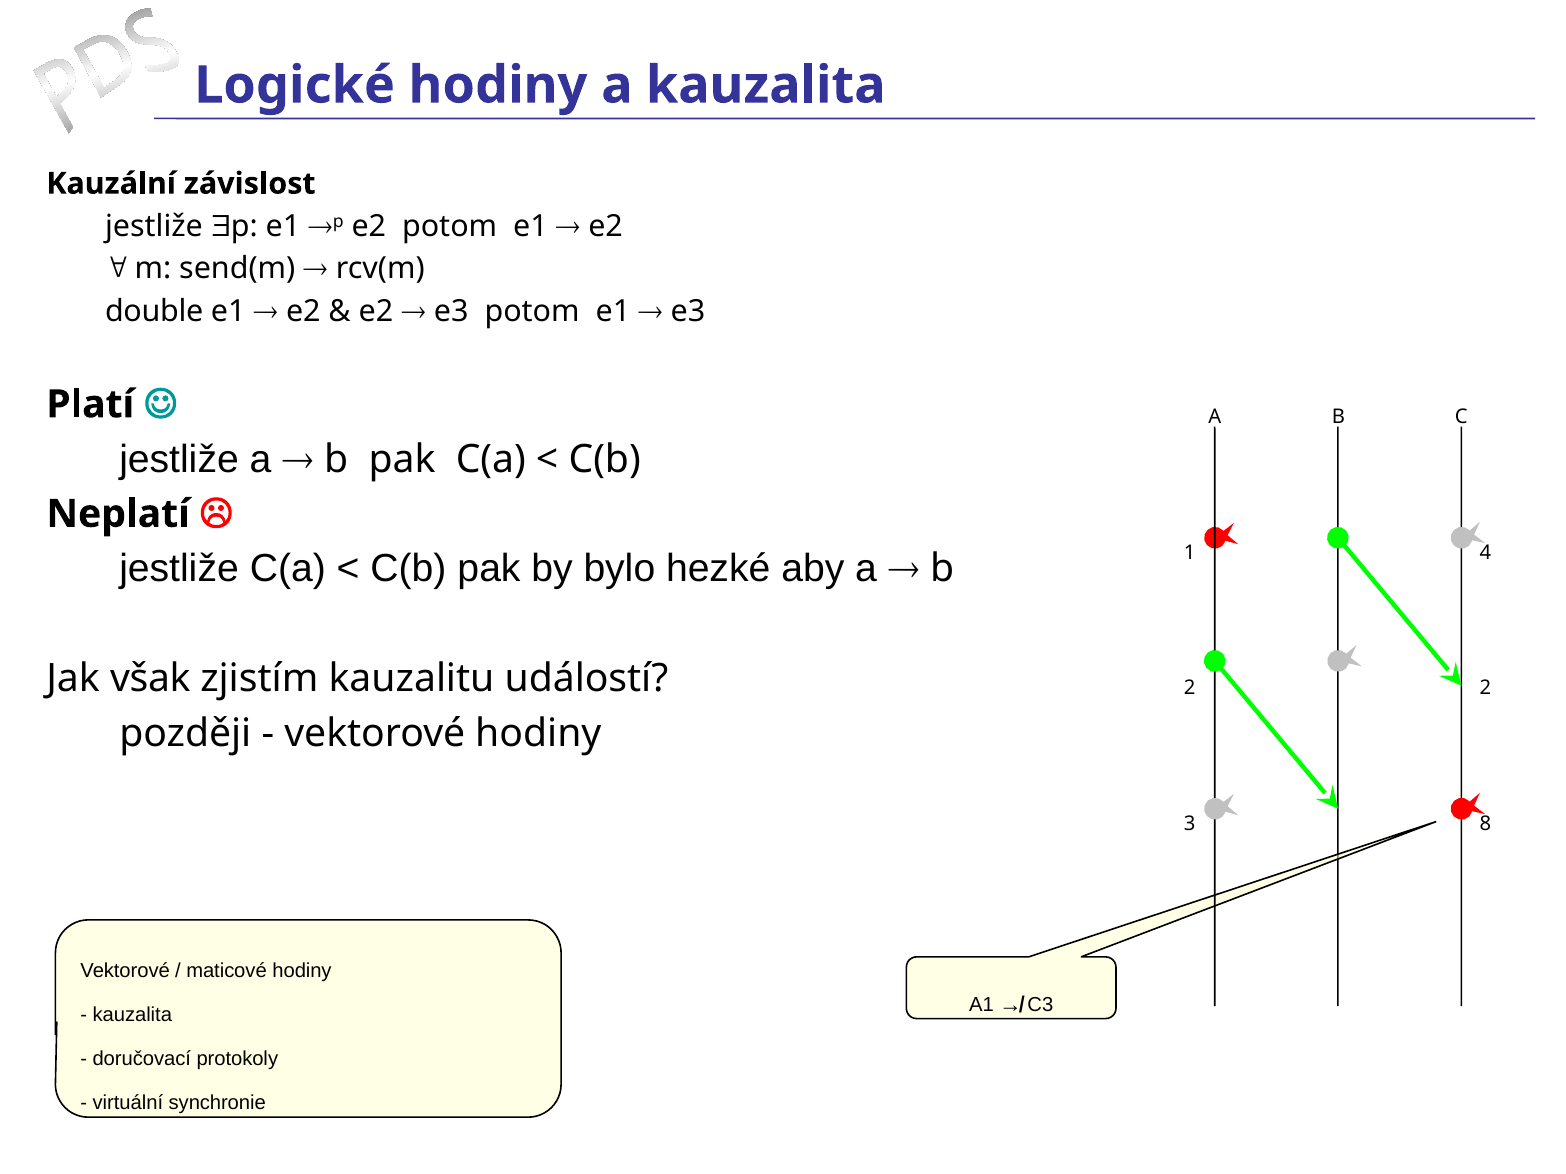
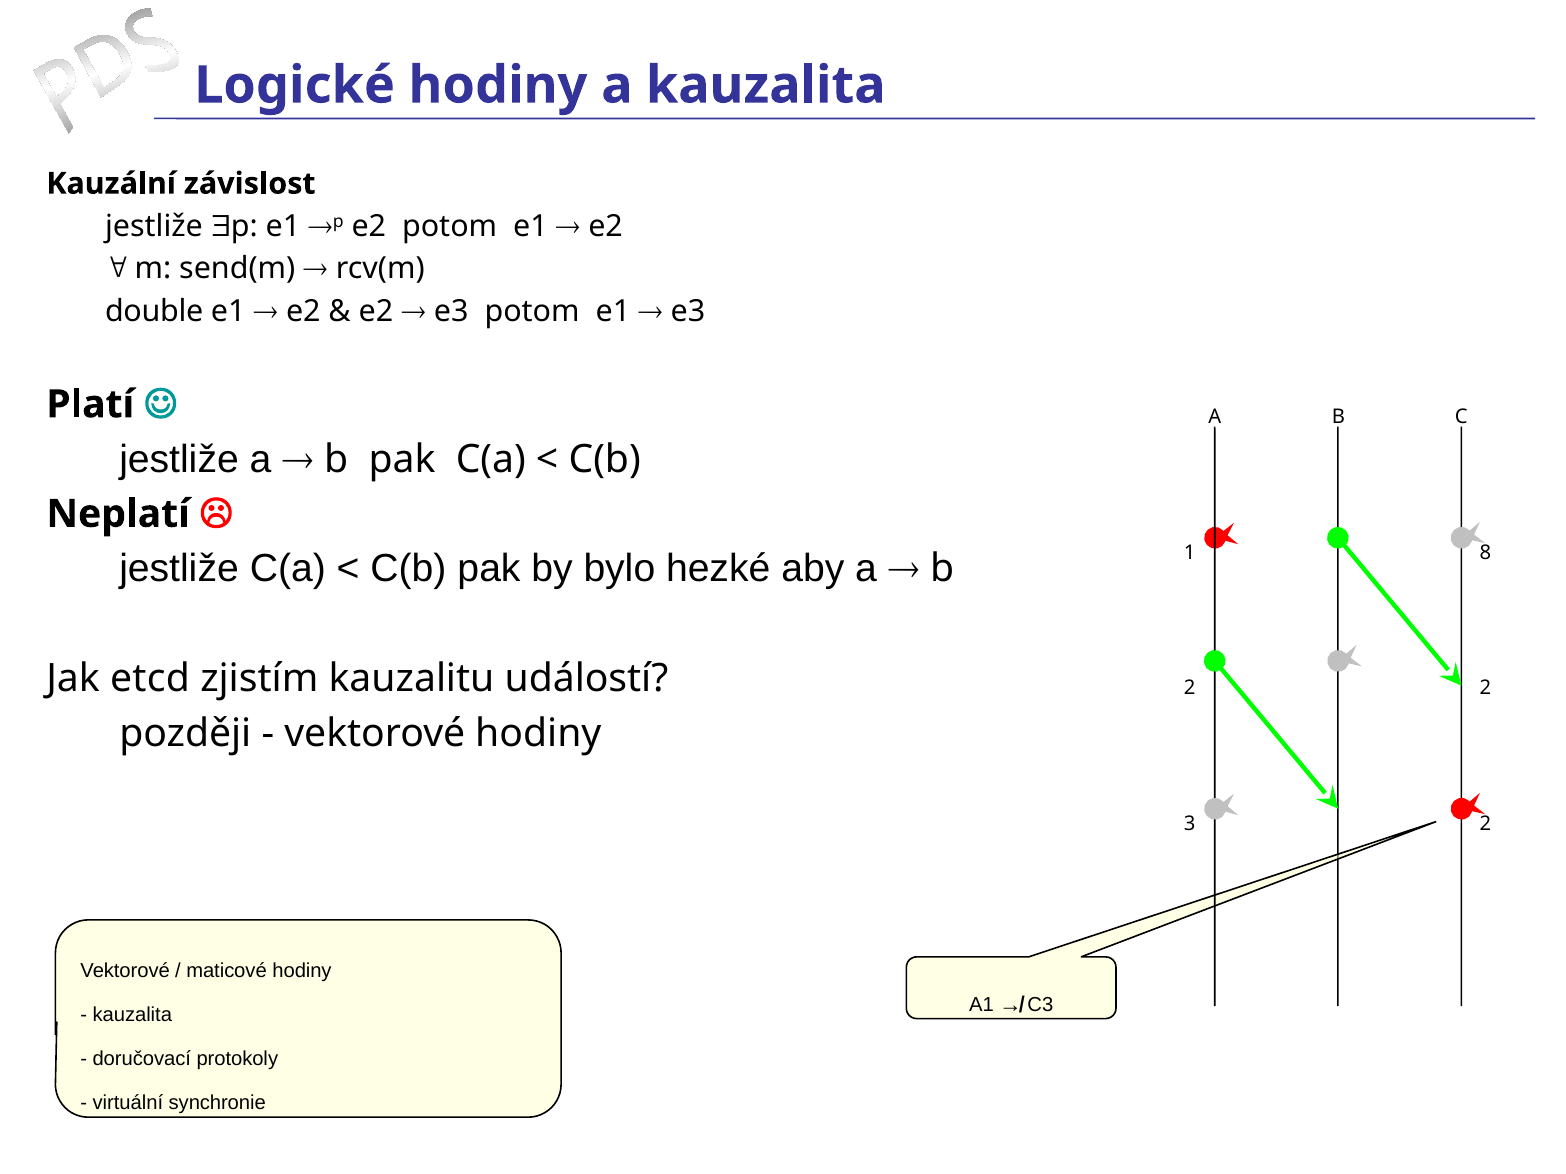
4: 4 -> 8
však: však -> etcd
3 8: 8 -> 2
